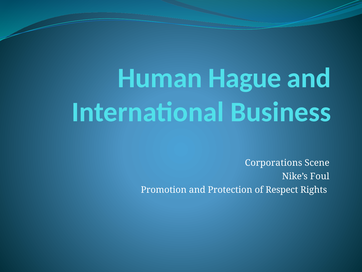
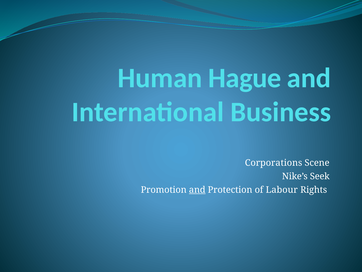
Foul: Foul -> Seek
and at (197, 190) underline: none -> present
Respect: Respect -> Labour
